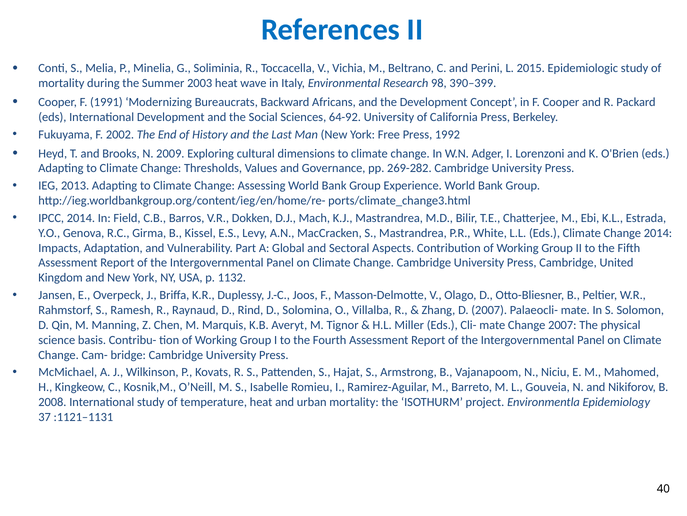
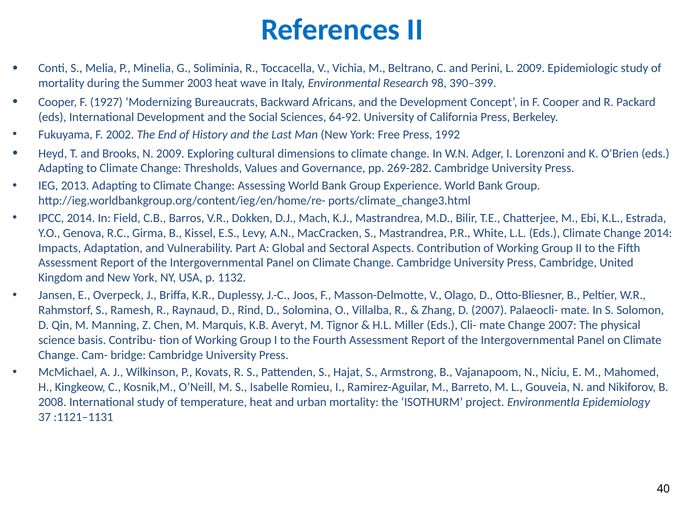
L 2015: 2015 -> 2009
1991: 1991 -> 1927
